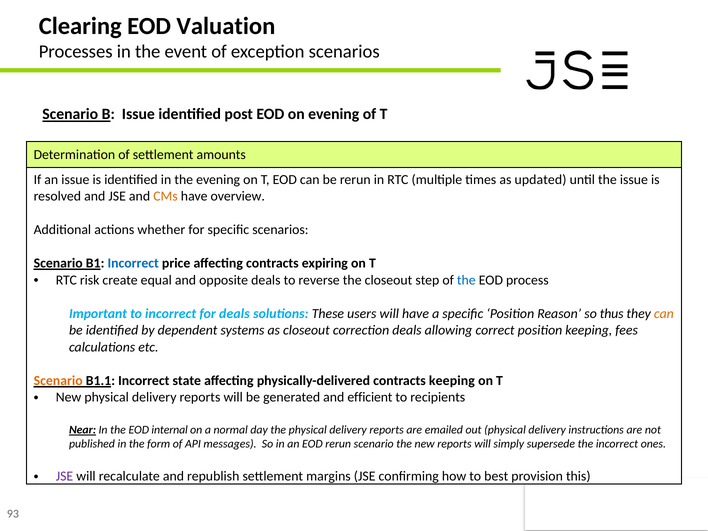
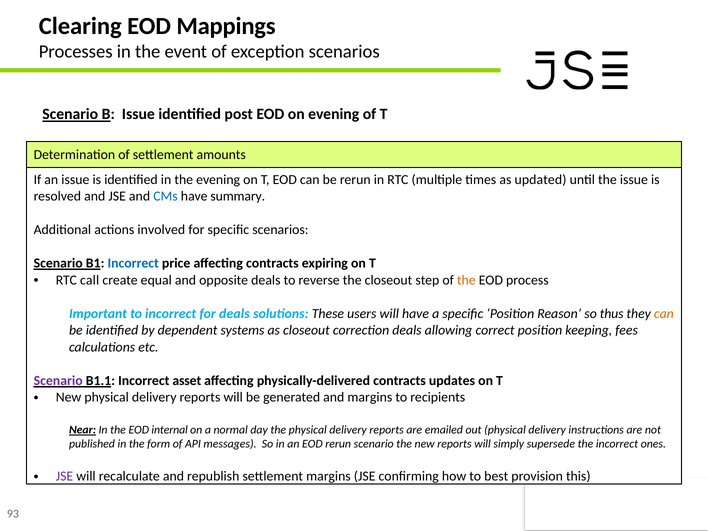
Valuation: Valuation -> Mappings
CMs colour: orange -> blue
overview: overview -> summary
whether: whether -> involved
risk: risk -> call
the at (466, 280) colour: blue -> orange
Scenario at (58, 381) colour: orange -> purple
state: state -> asset
contracts keeping: keeping -> updates
and efficient: efficient -> margins
